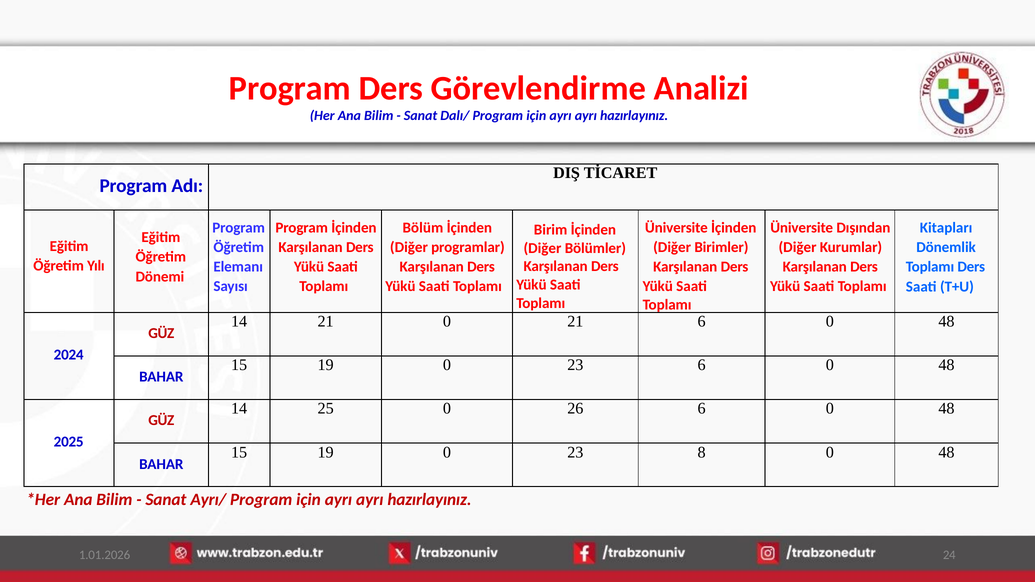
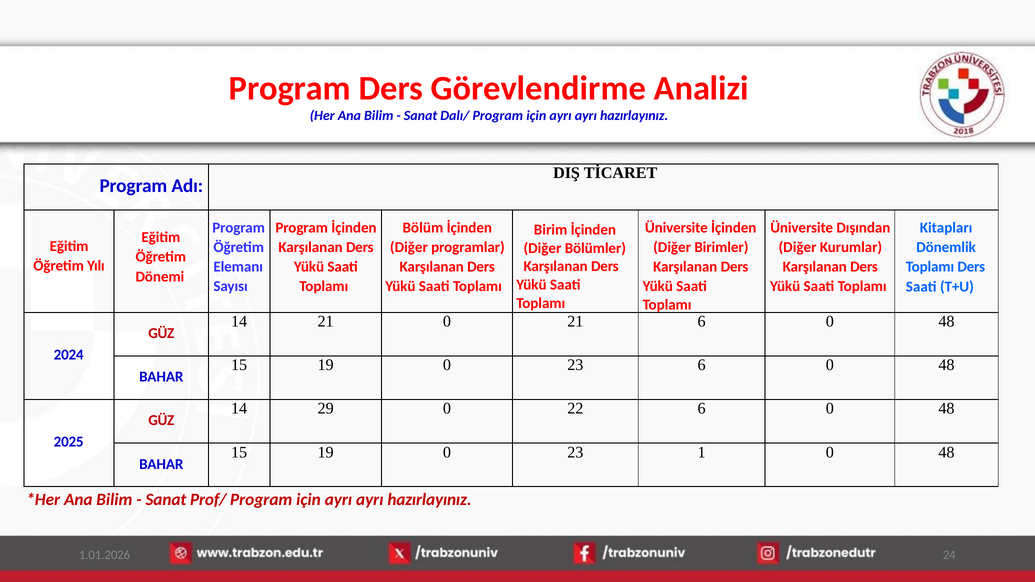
25: 25 -> 29
26: 26 -> 22
8: 8 -> 1
Ayrı/: Ayrı/ -> Prof/
